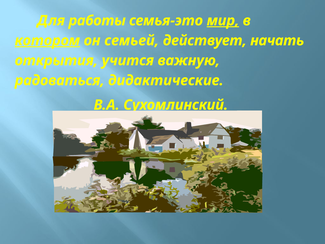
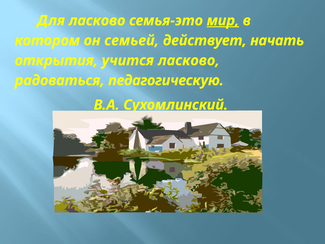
Для работы: работы -> ласково
котором underline: present -> none
учится важную: важную -> ласково
дидактические: дидактические -> педагогическую
